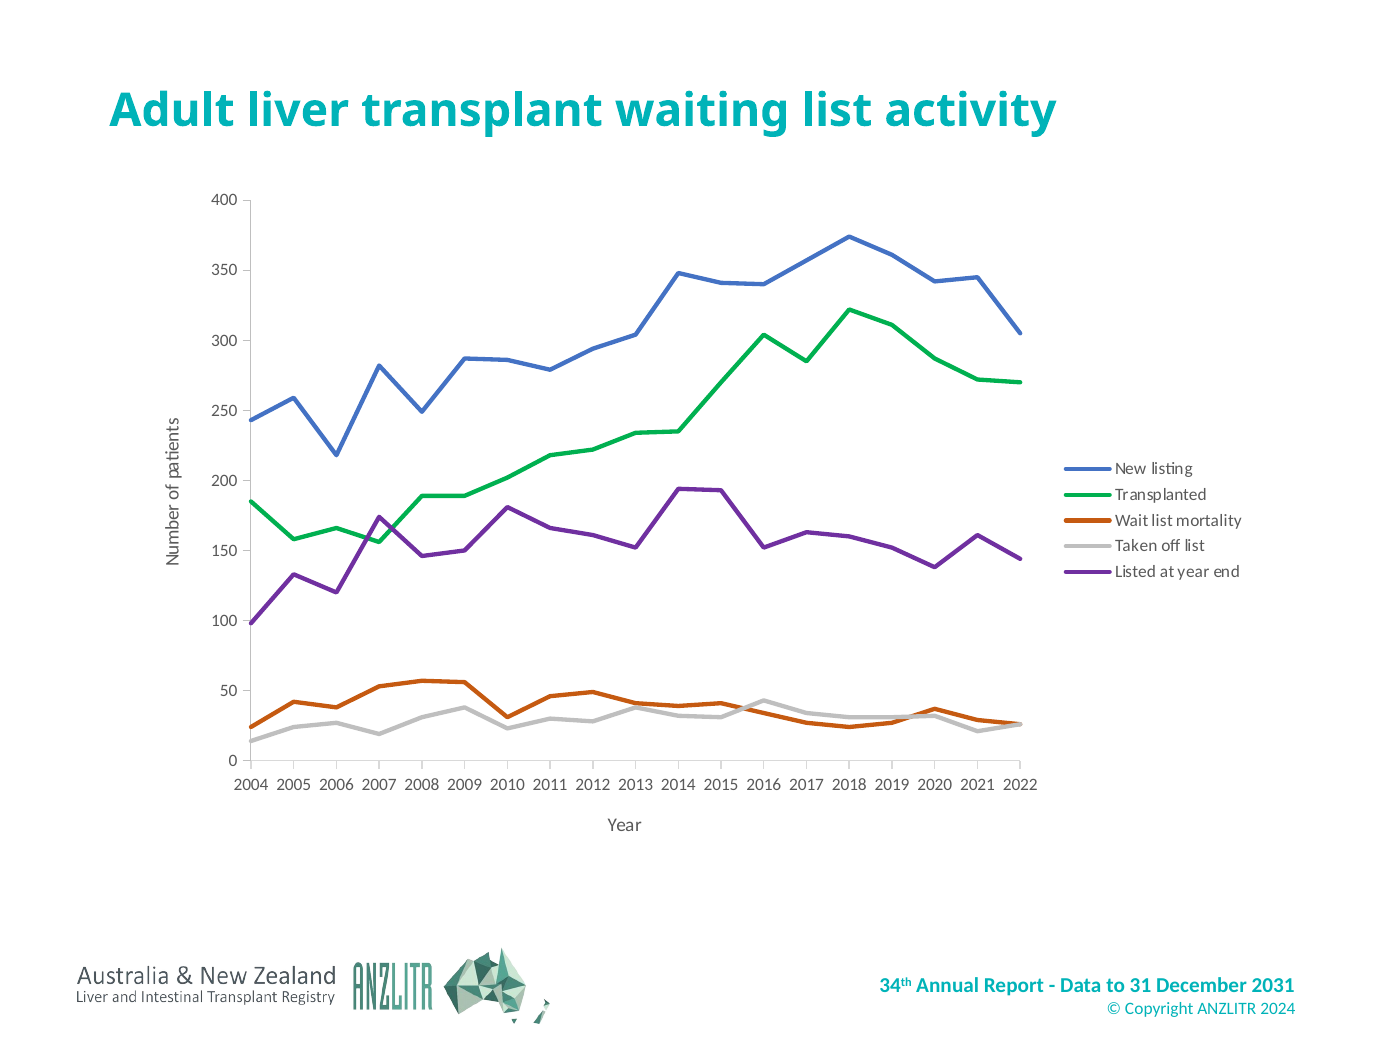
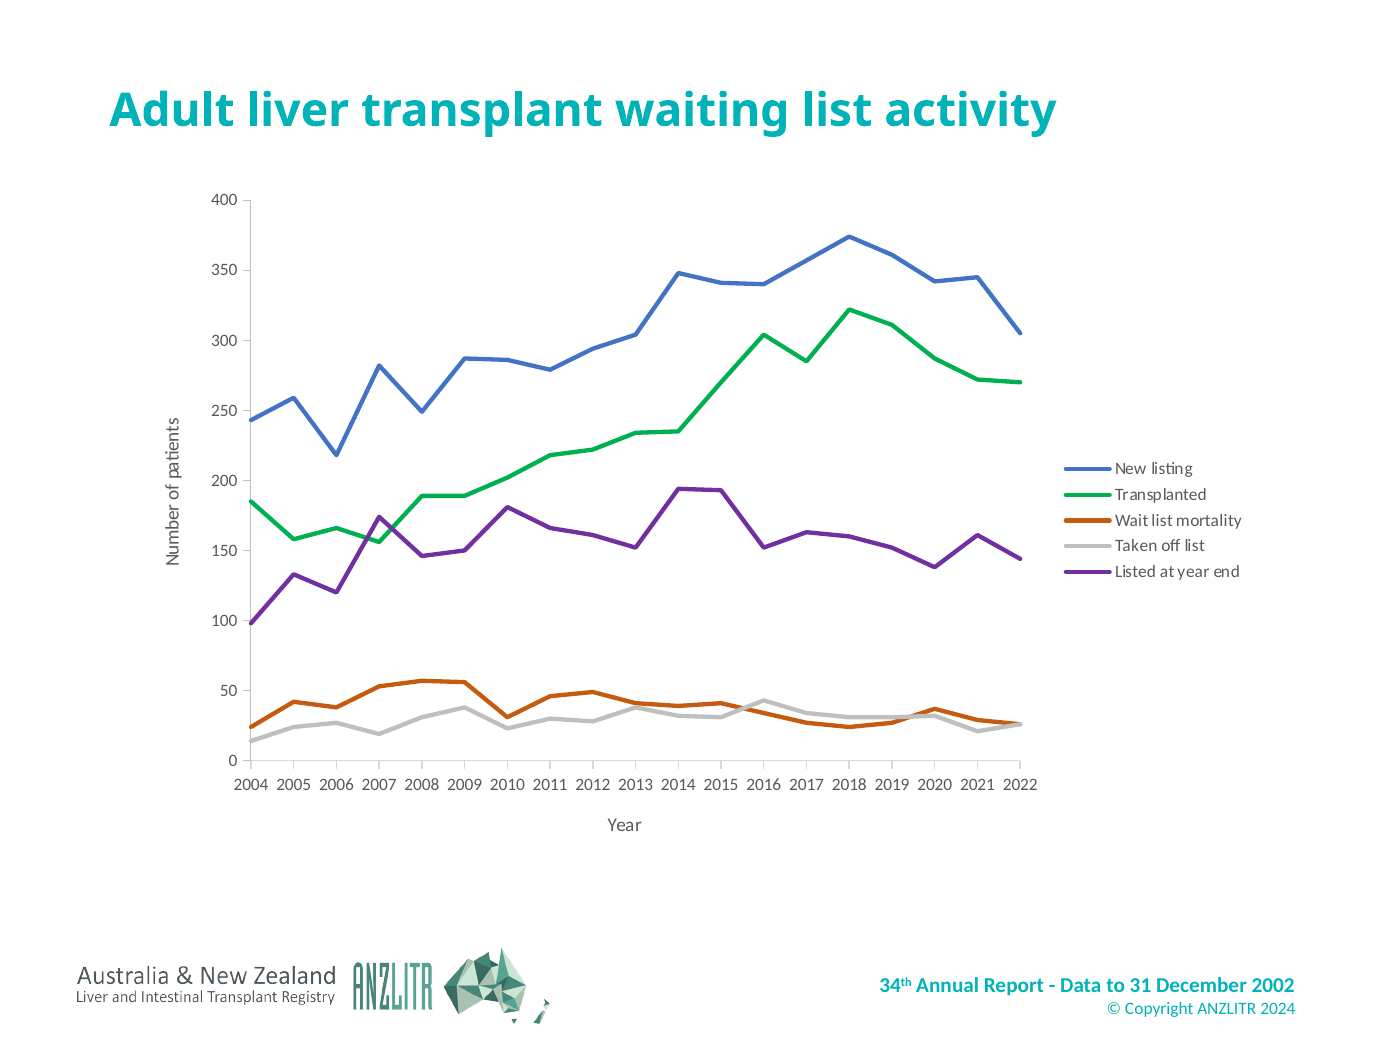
2031: 2031 -> 2002
